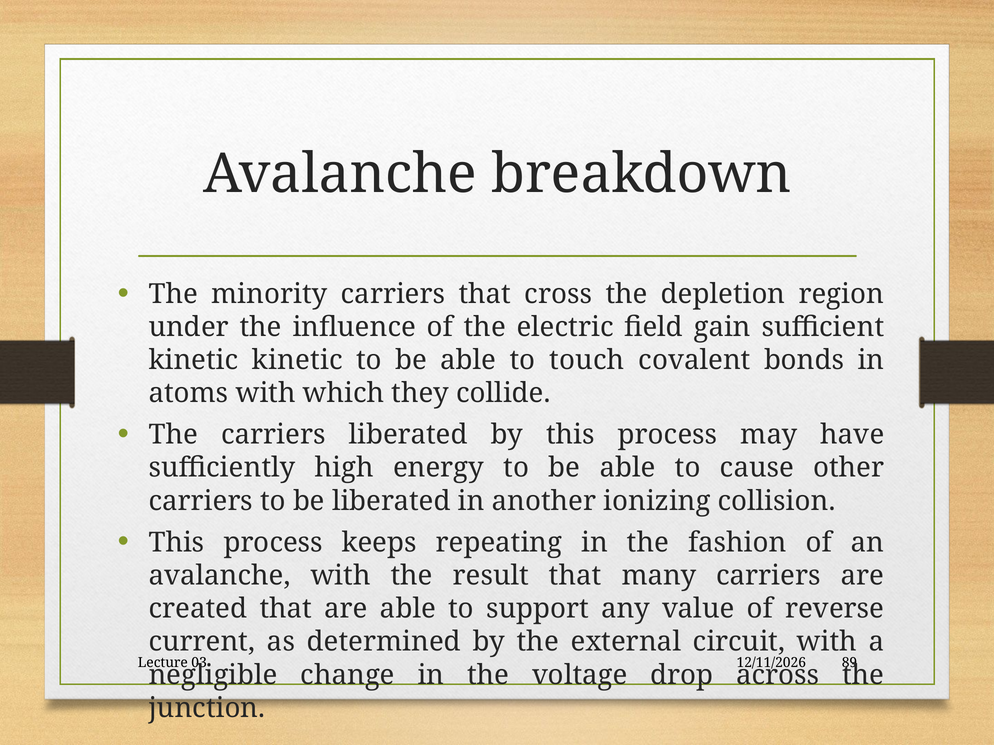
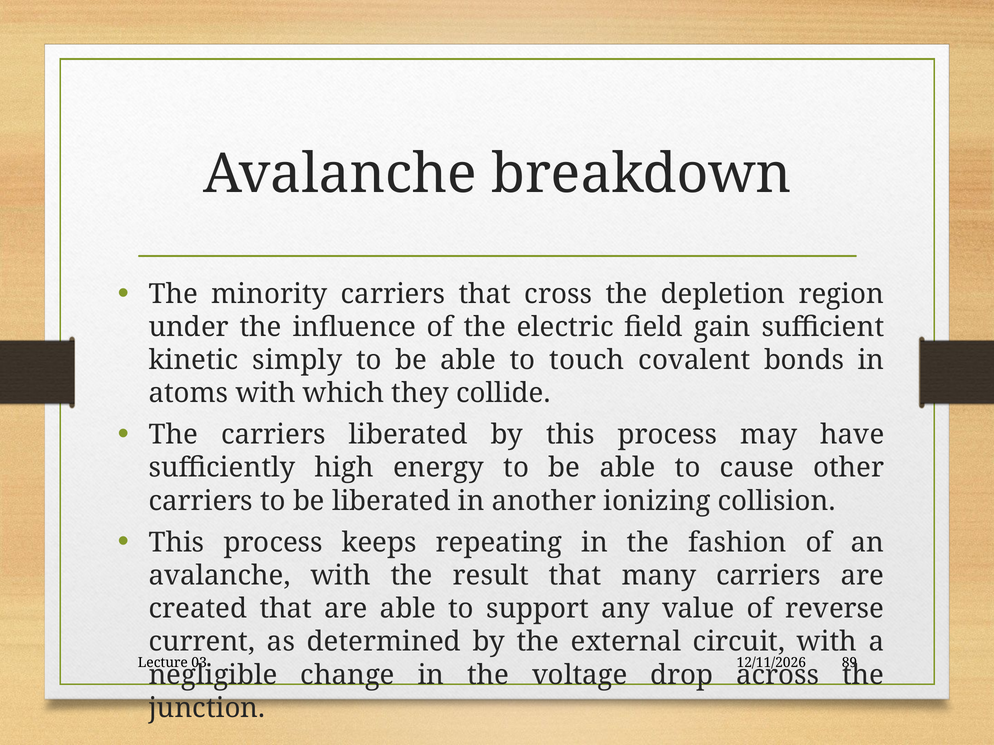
kinetic kinetic: kinetic -> simply
